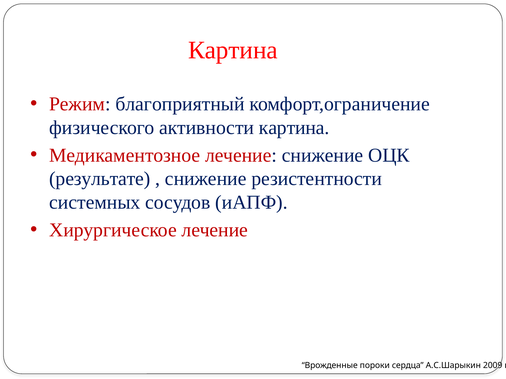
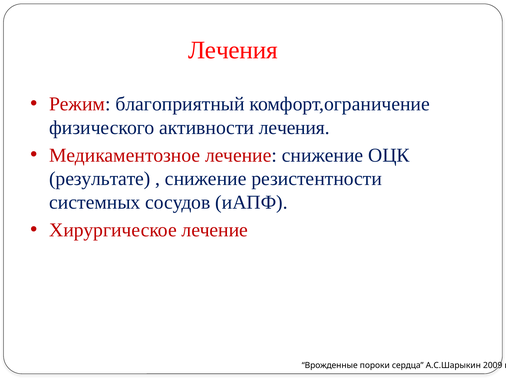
Картина at (233, 50): Картина -> Лечения
активности картина: картина -> лечения
